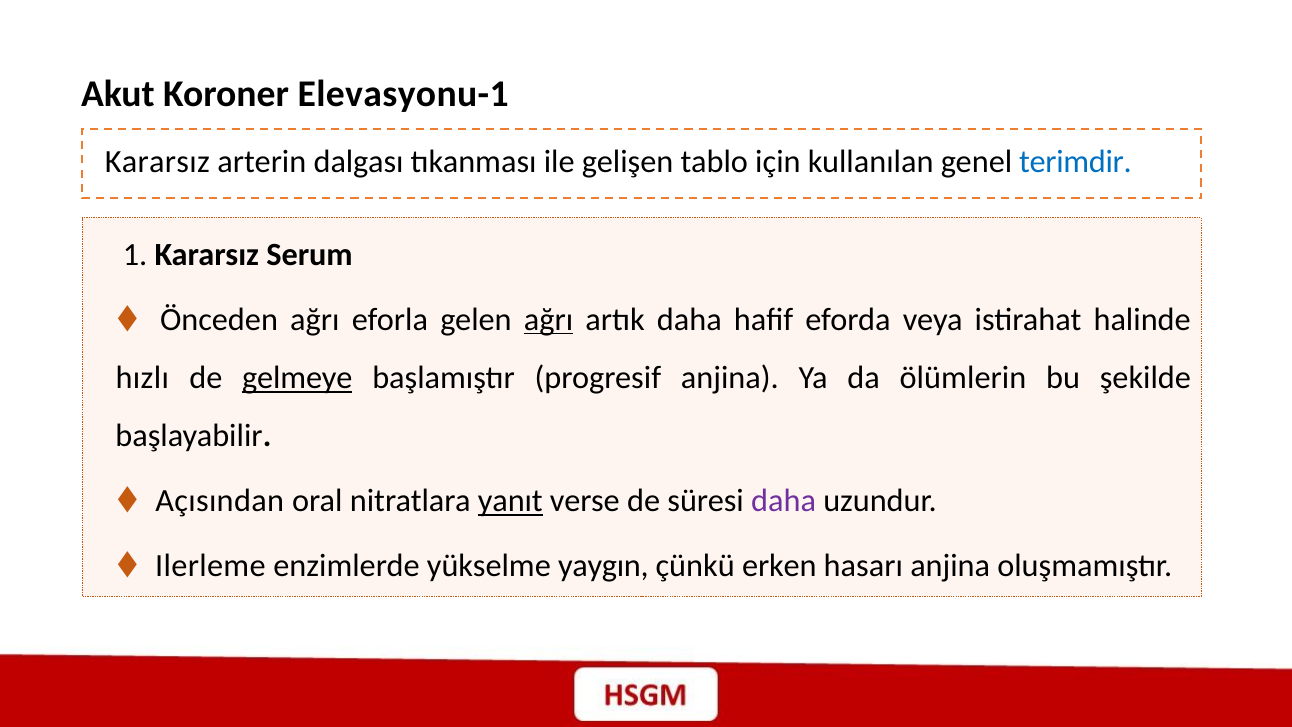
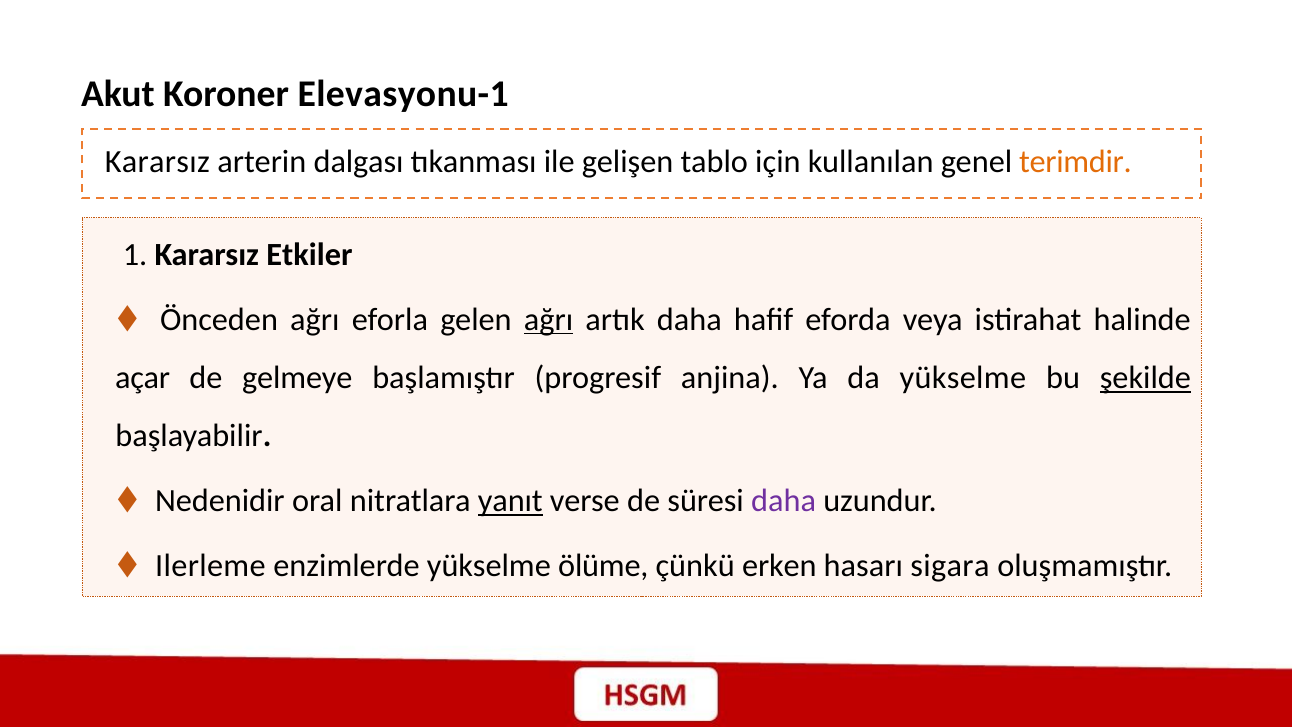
terimdir colour: blue -> orange
Serum: Serum -> Etkiler
hızlı: hızlı -> açar
gelmeye underline: present -> none
da ölümlerin: ölümlerin -> yükselme
şekilde underline: none -> present
Açısından: Açısından -> Nedenidir
yaygın: yaygın -> ölüme
hasarı anjina: anjina -> sigara
